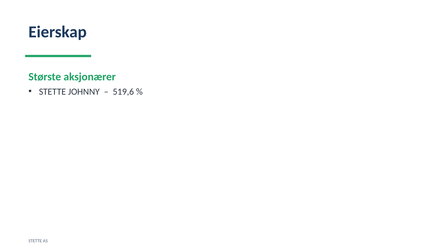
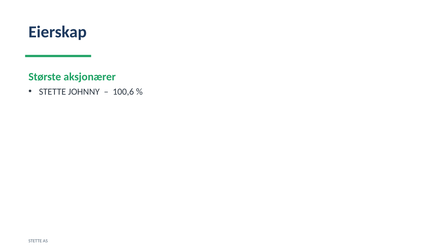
519,6: 519,6 -> 100,6
